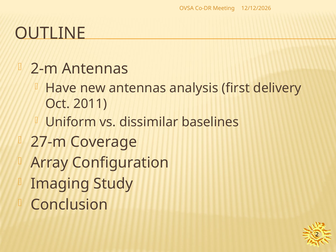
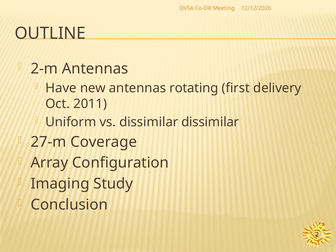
analysis: analysis -> rotating
dissimilar baselines: baselines -> dissimilar
